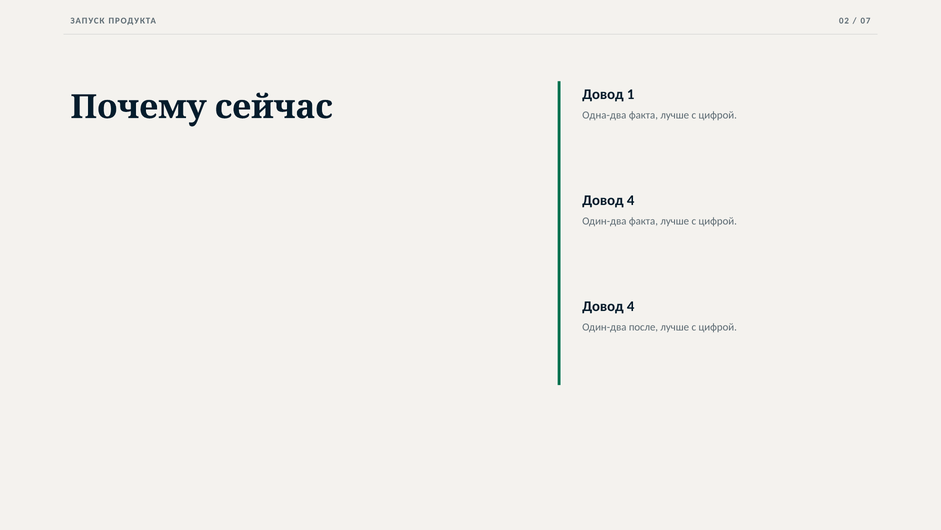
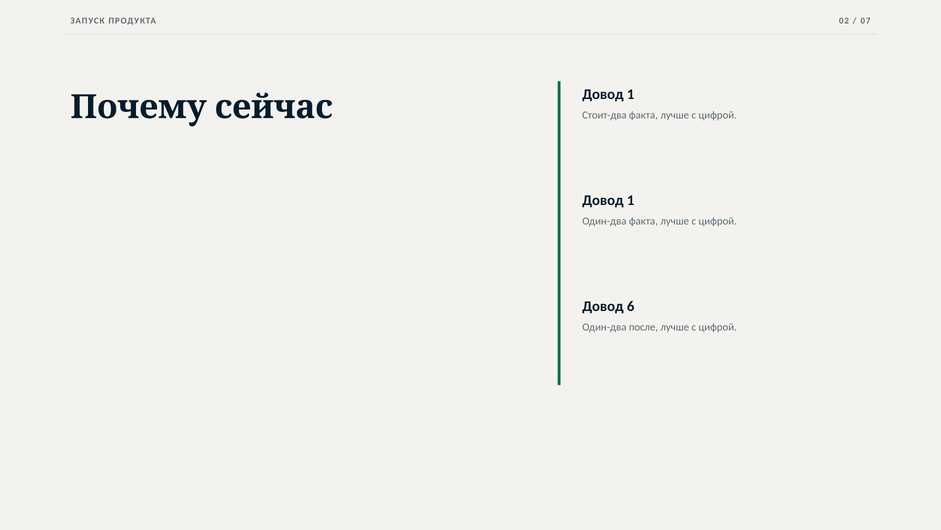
Одна-два: Одна-два -> Стоит-два
4 at (631, 200): 4 -> 1
4 at (631, 306): 4 -> 6
